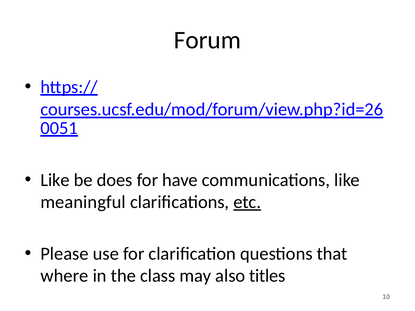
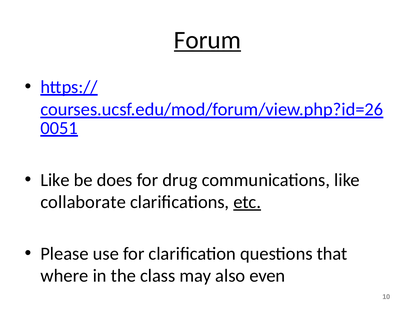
Forum underline: none -> present
have: have -> drug
meaningful: meaningful -> collaborate
titles: titles -> even
